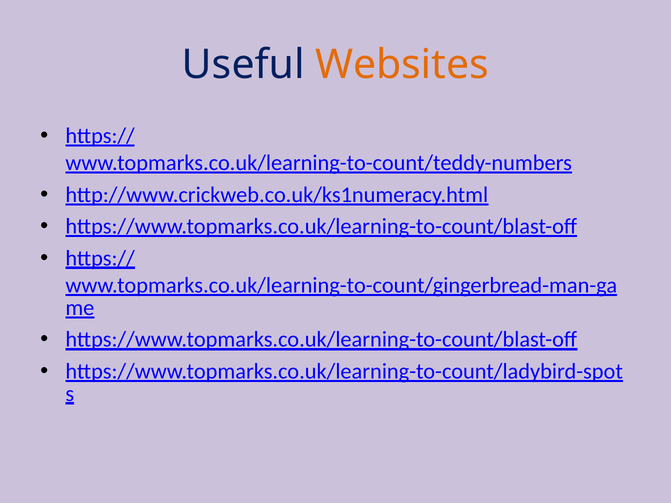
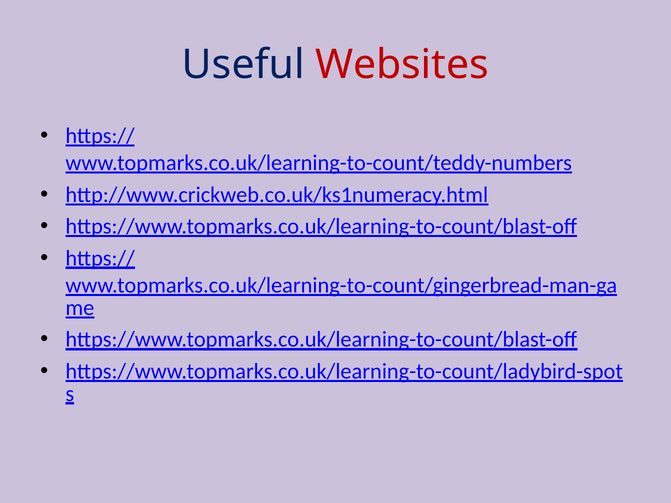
Websites colour: orange -> red
